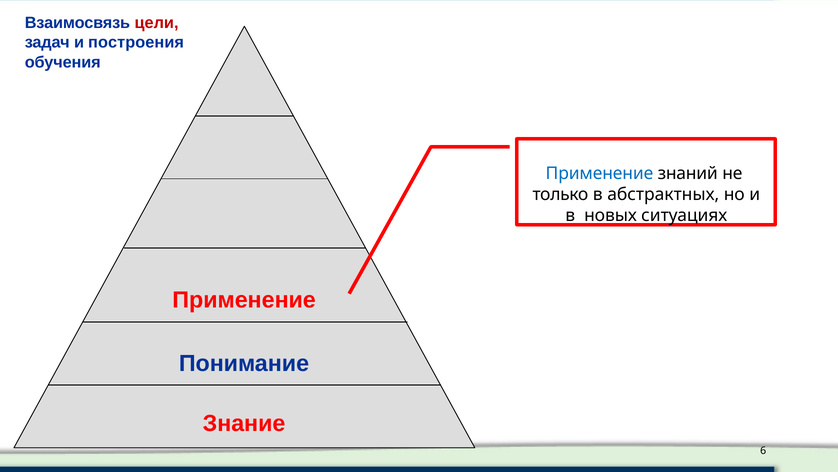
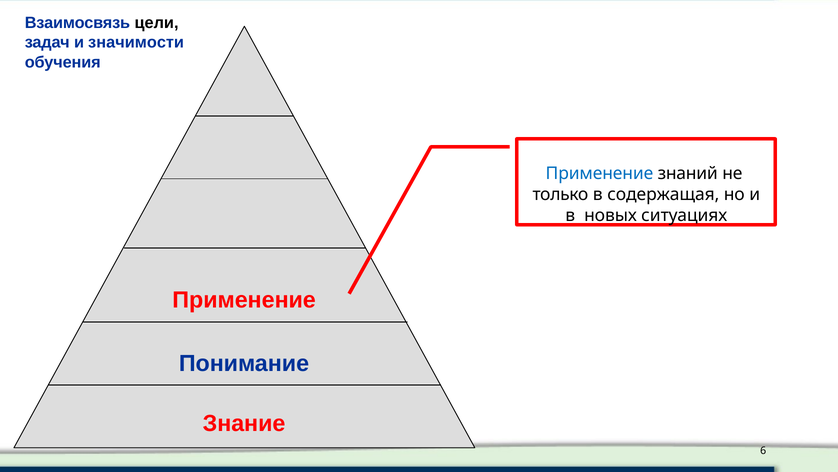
цели colour: red -> black
построения: построения -> значимости
абстрактных: абстрактных -> содержащая
